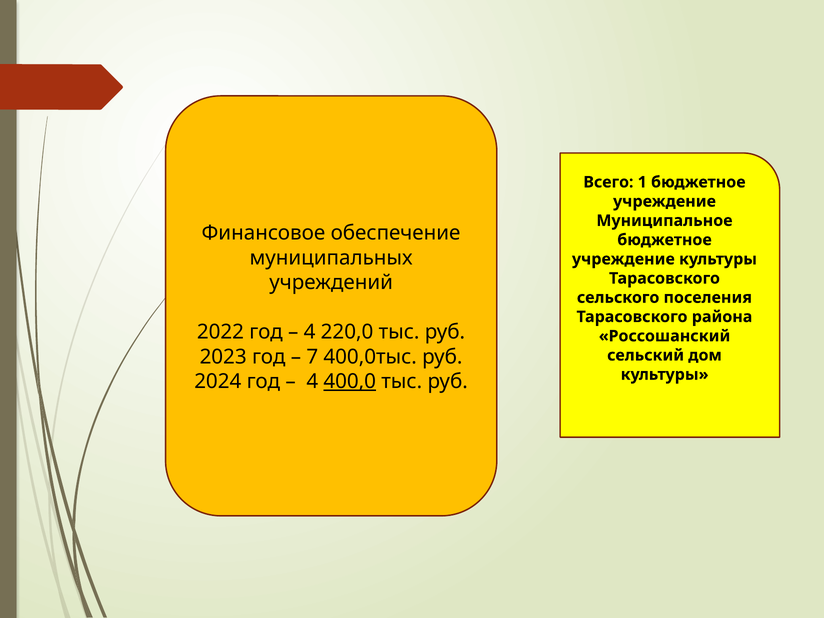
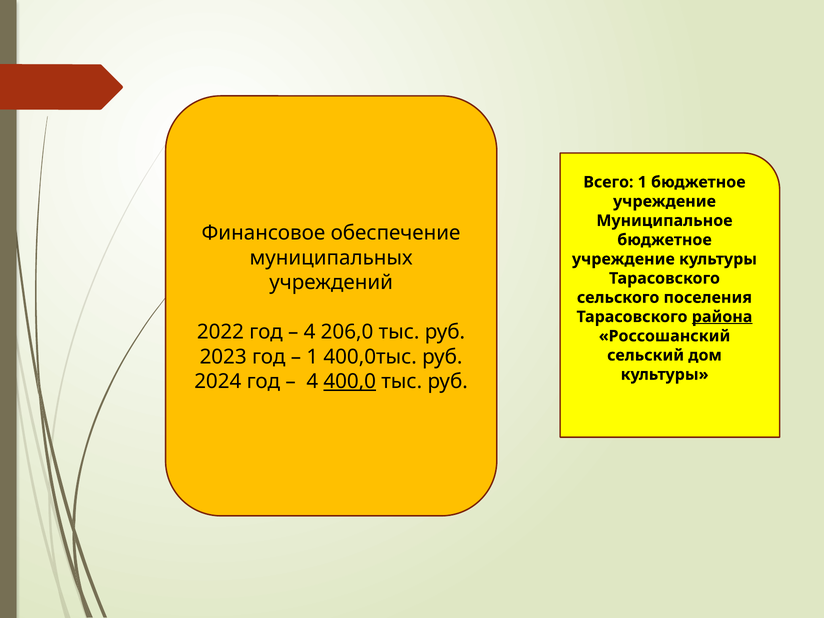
района underline: none -> present
220,0: 220,0 -> 206,0
7 at (312, 357): 7 -> 1
